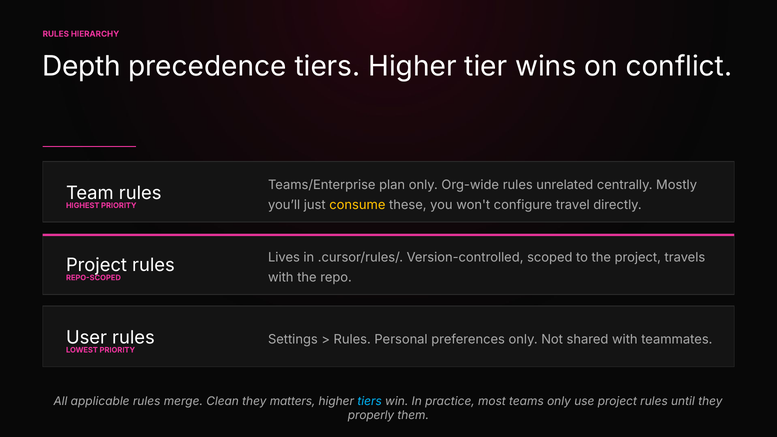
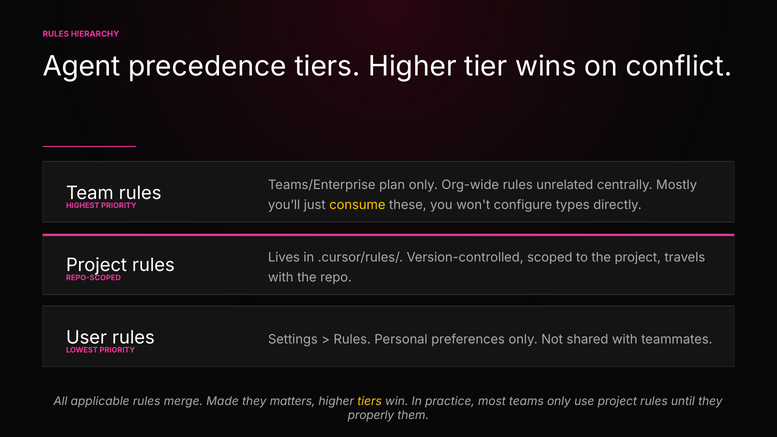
Depth: Depth -> Agent
travel: travel -> types
Clean: Clean -> Made
tiers at (370, 401) colour: light blue -> yellow
